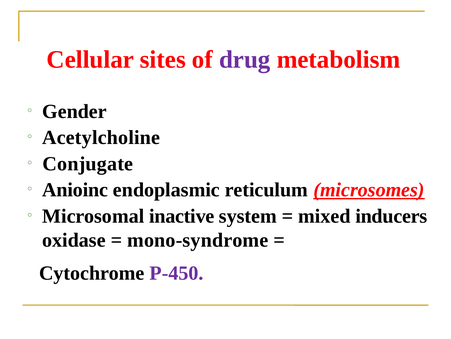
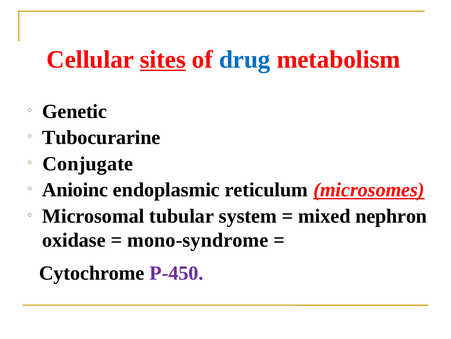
sites underline: none -> present
drug colour: purple -> blue
Gender: Gender -> Genetic
Acetylcholine: Acetylcholine -> Tubocurarine
inactive: inactive -> tubular
inducers: inducers -> nephron
